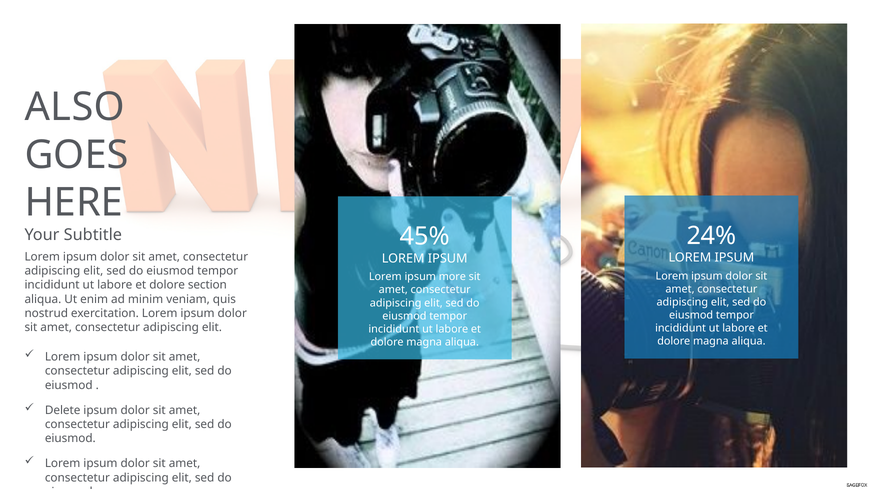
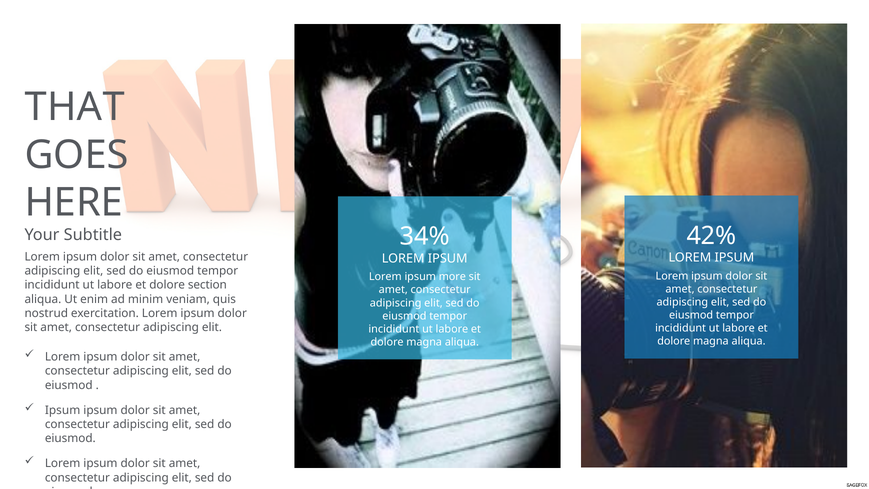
ALSO: ALSO -> THAT
24%: 24% -> 42%
45%: 45% -> 34%
Delete at (63, 410): Delete -> Ipsum
